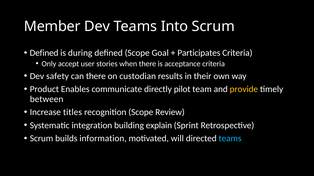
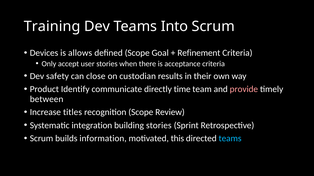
Member: Member -> Training
Defined at (44, 53): Defined -> Devices
during: during -> allows
Participates: Participates -> Refinement
can there: there -> close
Enables: Enables -> Identify
pilot: pilot -> time
provide colour: yellow -> pink
building explain: explain -> stories
will: will -> this
